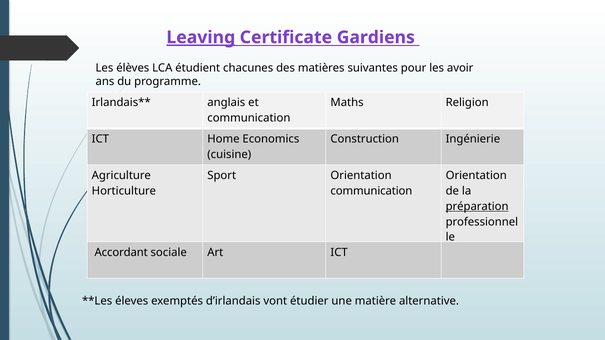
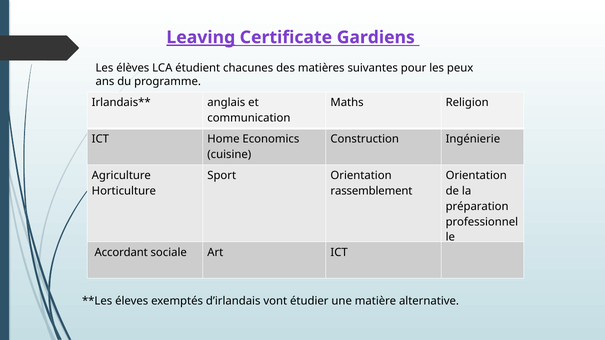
avoir: avoir -> peux
communication at (371, 191): communication -> rassemblement
préparation underline: present -> none
